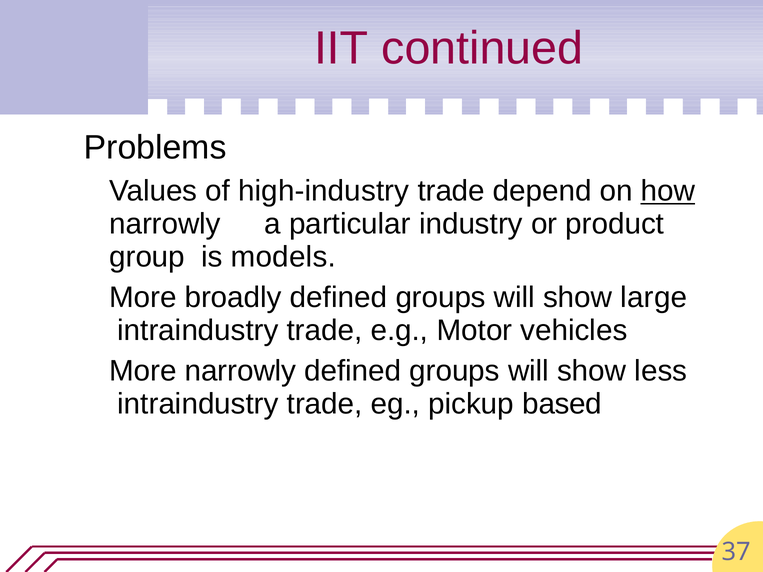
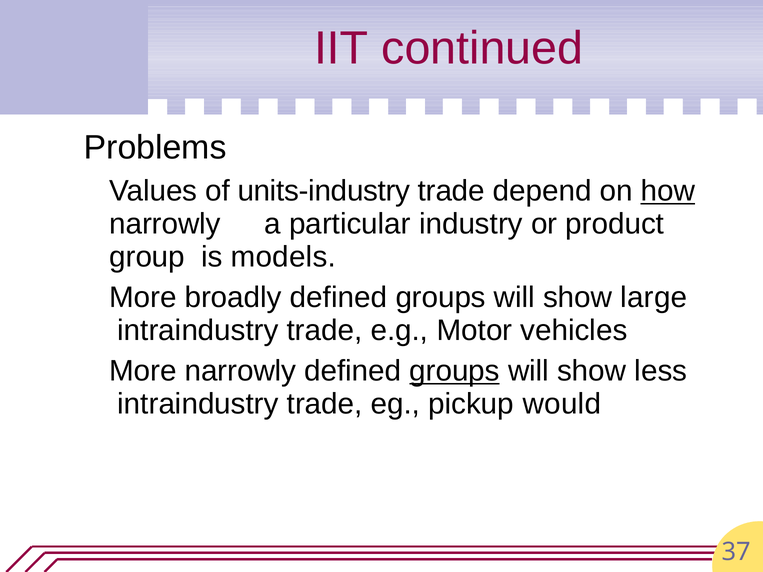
high-industry: high-industry -> units-industry
groups at (455, 371) underline: none -> present
based: based -> would
